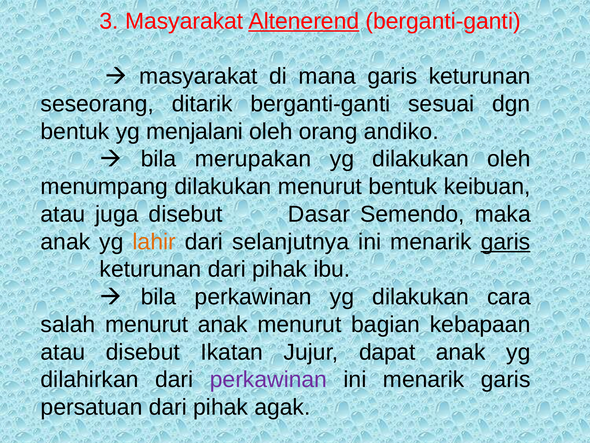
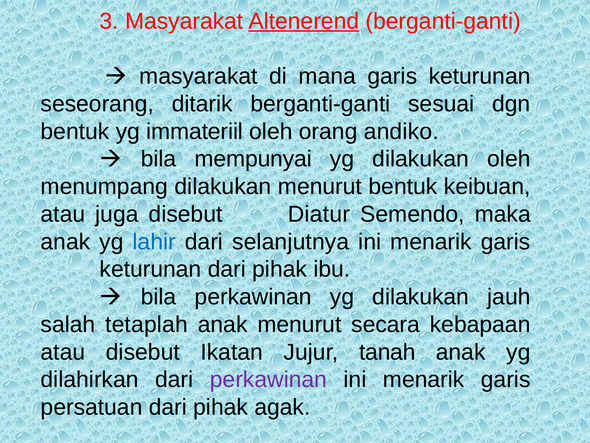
menjalani: menjalani -> immateriil
merupakan: merupakan -> mempunyai
Dasar: Dasar -> Diatur
lahir colour: orange -> blue
garis at (506, 242) underline: present -> none
cara: cara -> jauh
salah menurut: menurut -> tetaplah
bagian: bagian -> secara
dapat: dapat -> tanah
